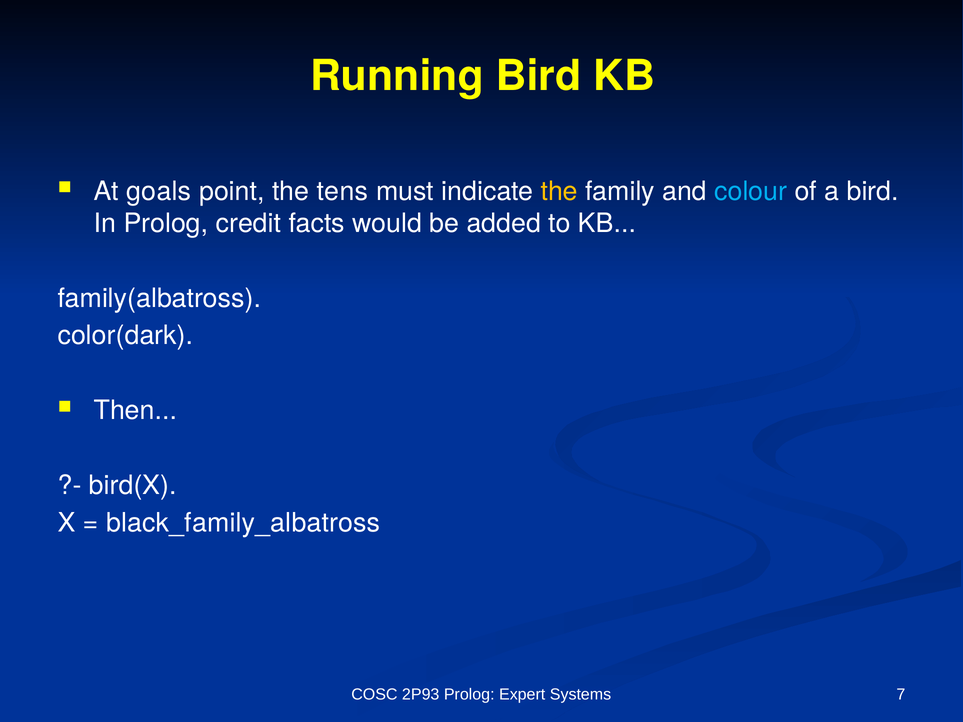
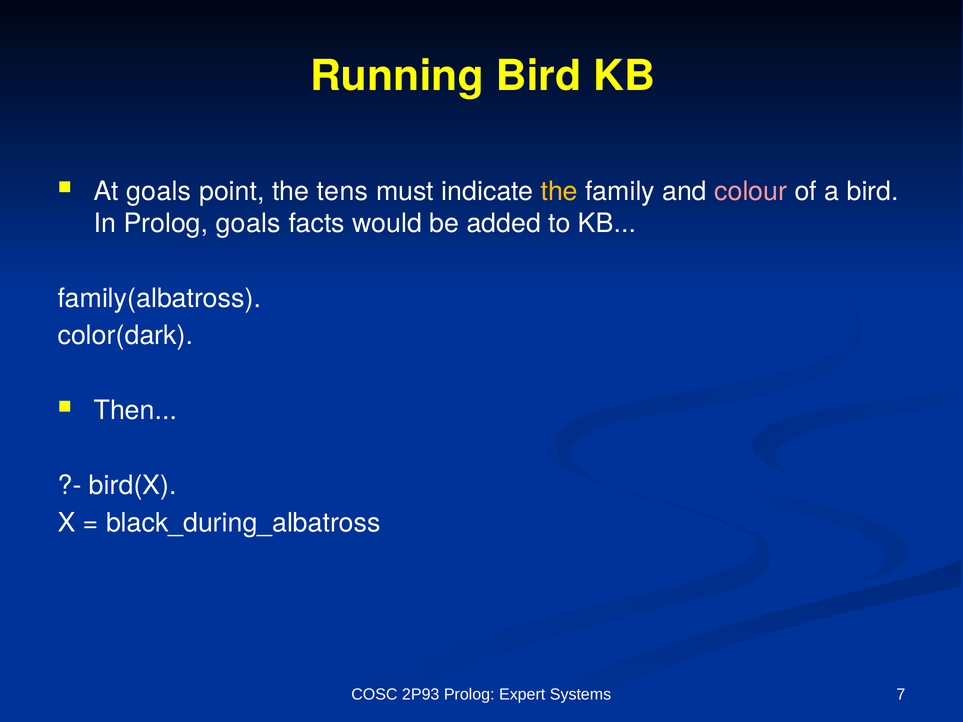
colour colour: light blue -> pink
Prolog credit: credit -> goals
black_family_albatross: black_family_albatross -> black_during_albatross
